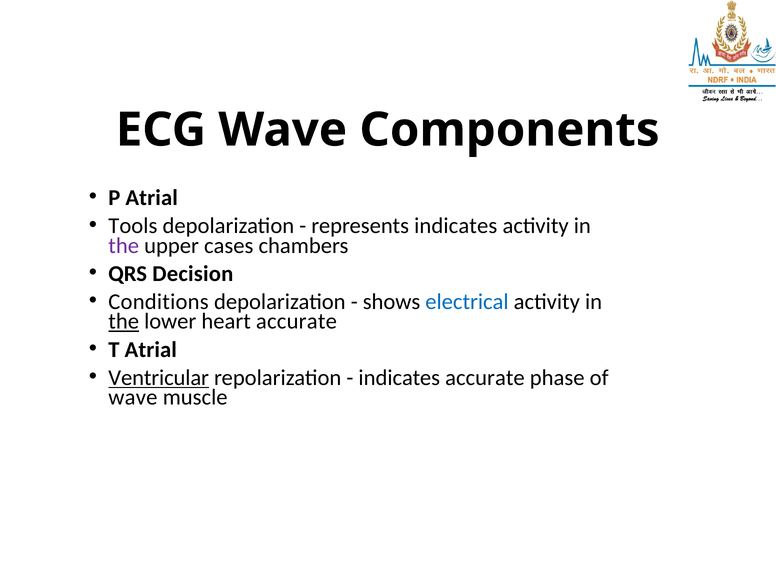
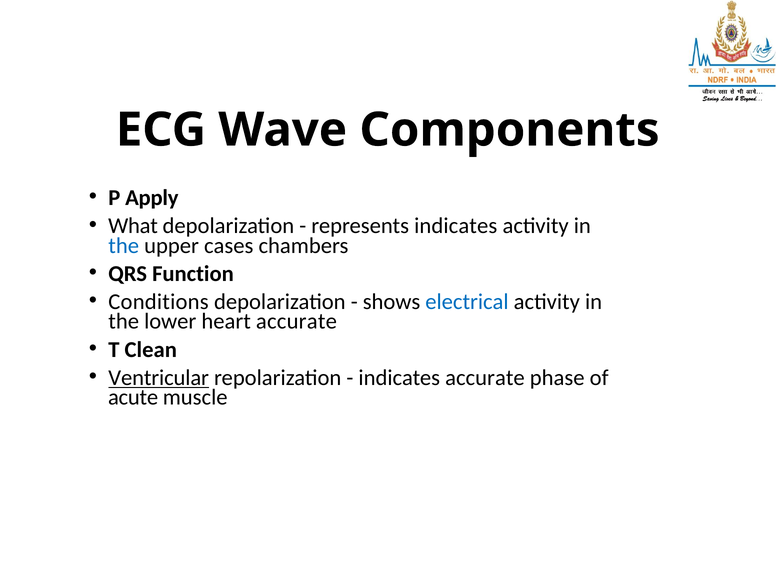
P Atrial: Atrial -> Apply
Tools: Tools -> What
the at (124, 246) colour: purple -> blue
Decision: Decision -> Function
the at (124, 321) underline: present -> none
T Atrial: Atrial -> Clean
wave at (133, 397): wave -> acute
